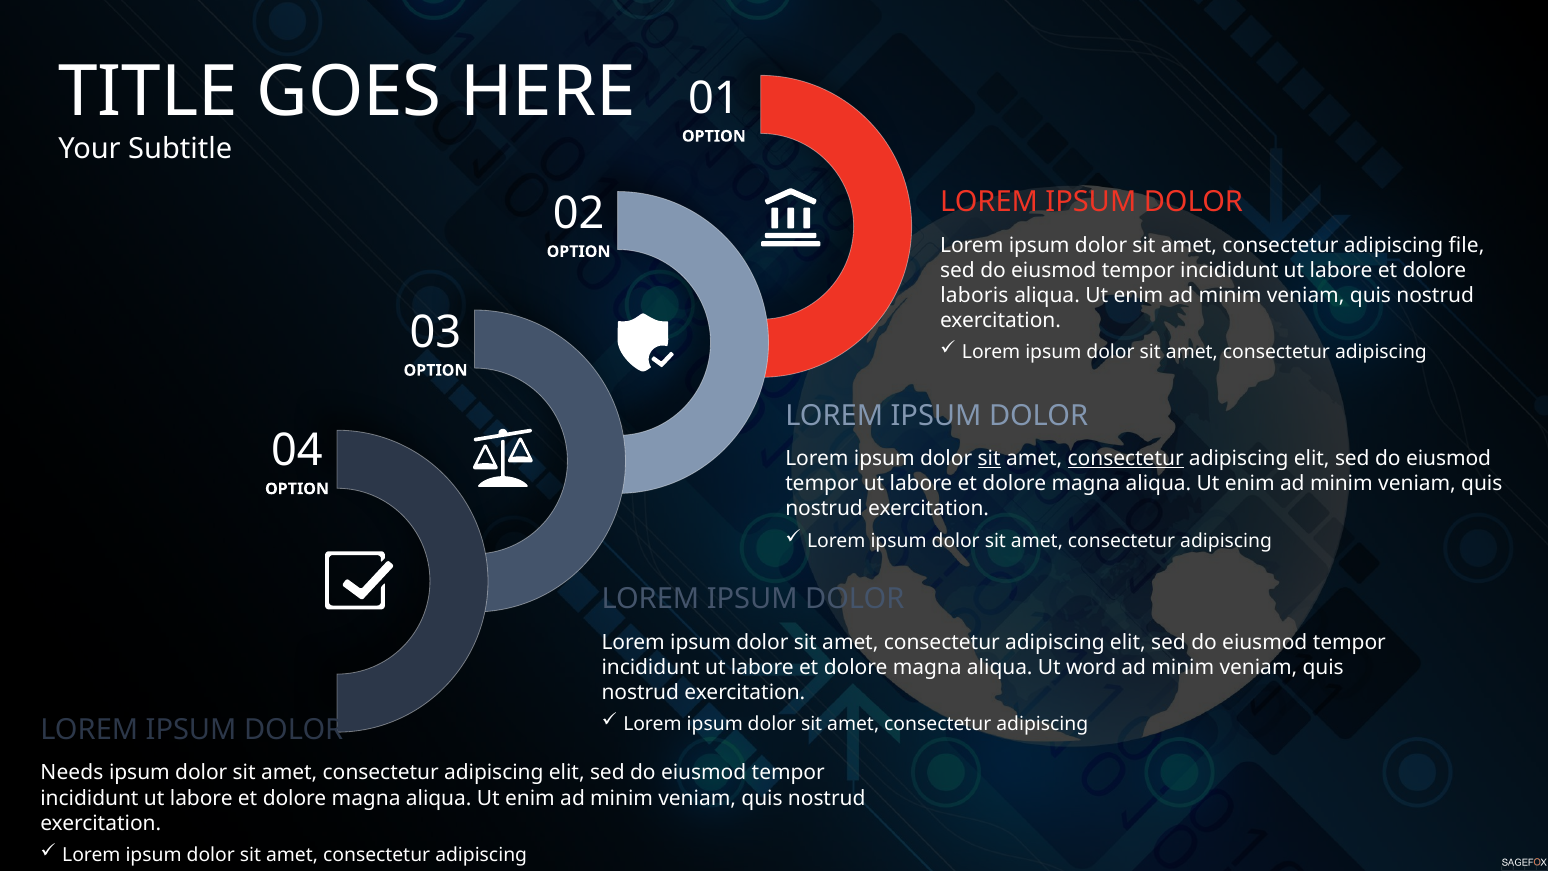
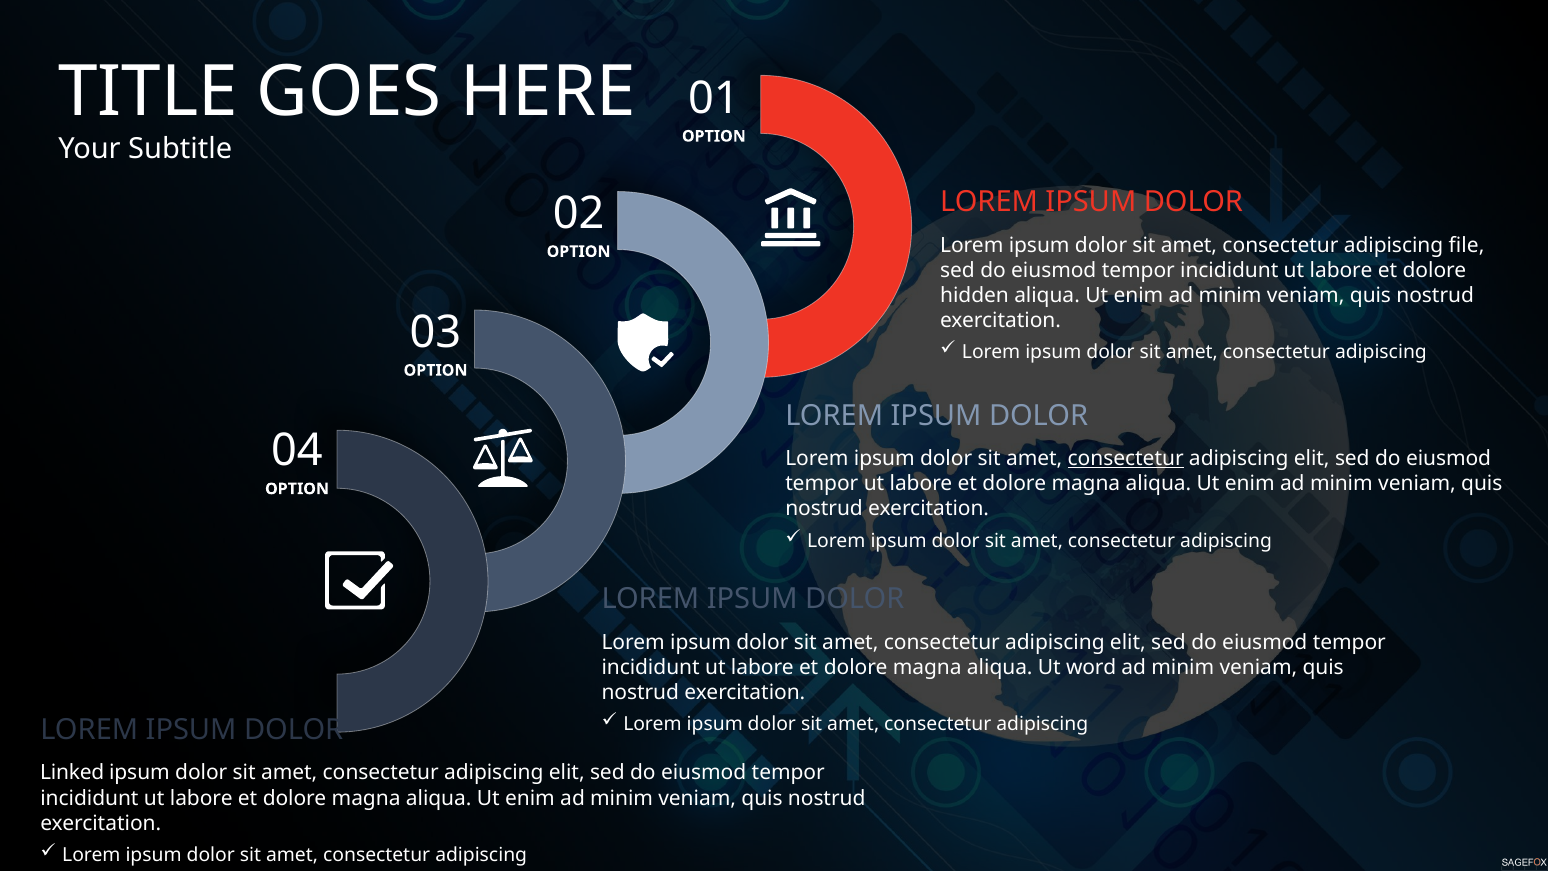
laboris: laboris -> hidden
sit at (989, 459) underline: present -> none
Needs: Needs -> Linked
